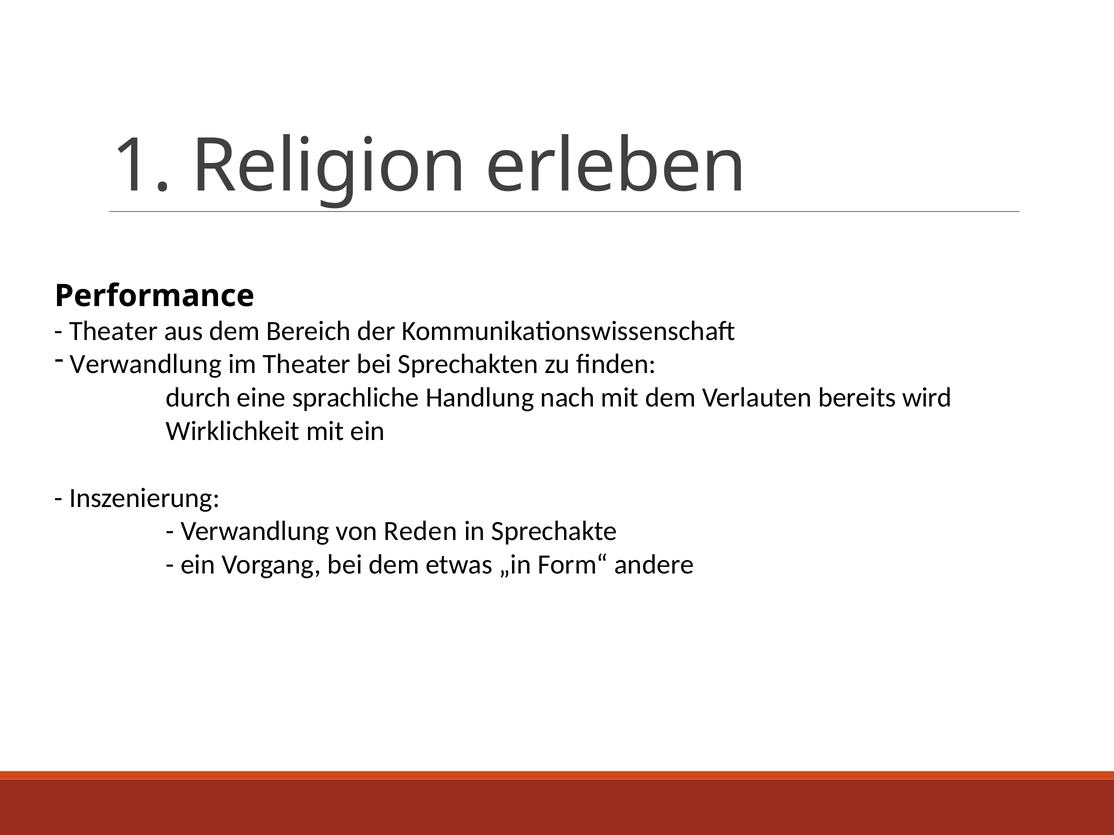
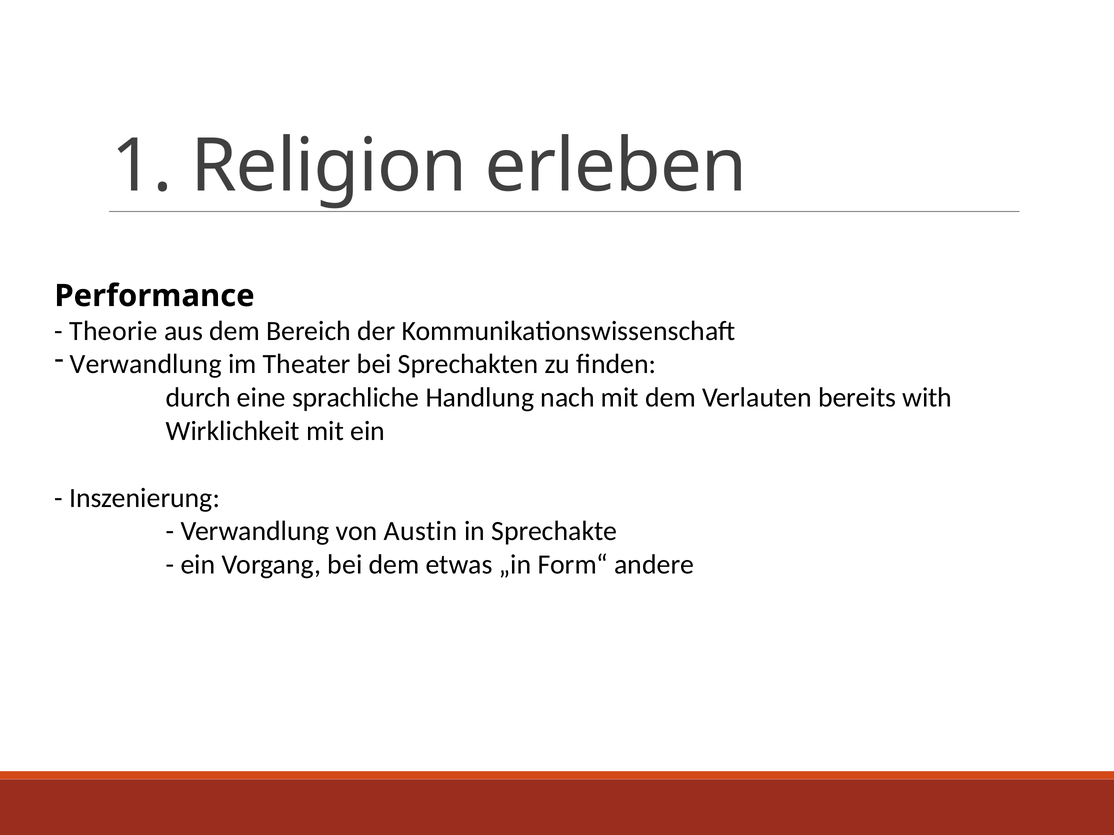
Theater at (113, 331): Theater -> Theorie
wird: wird -> with
Reden: Reden -> Austin
